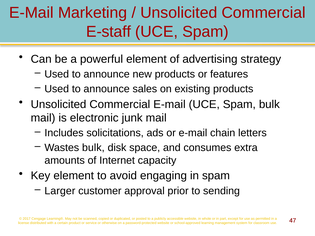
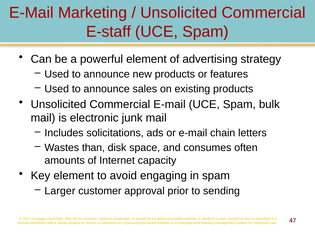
Wastes bulk: bulk -> than
extra: extra -> often
